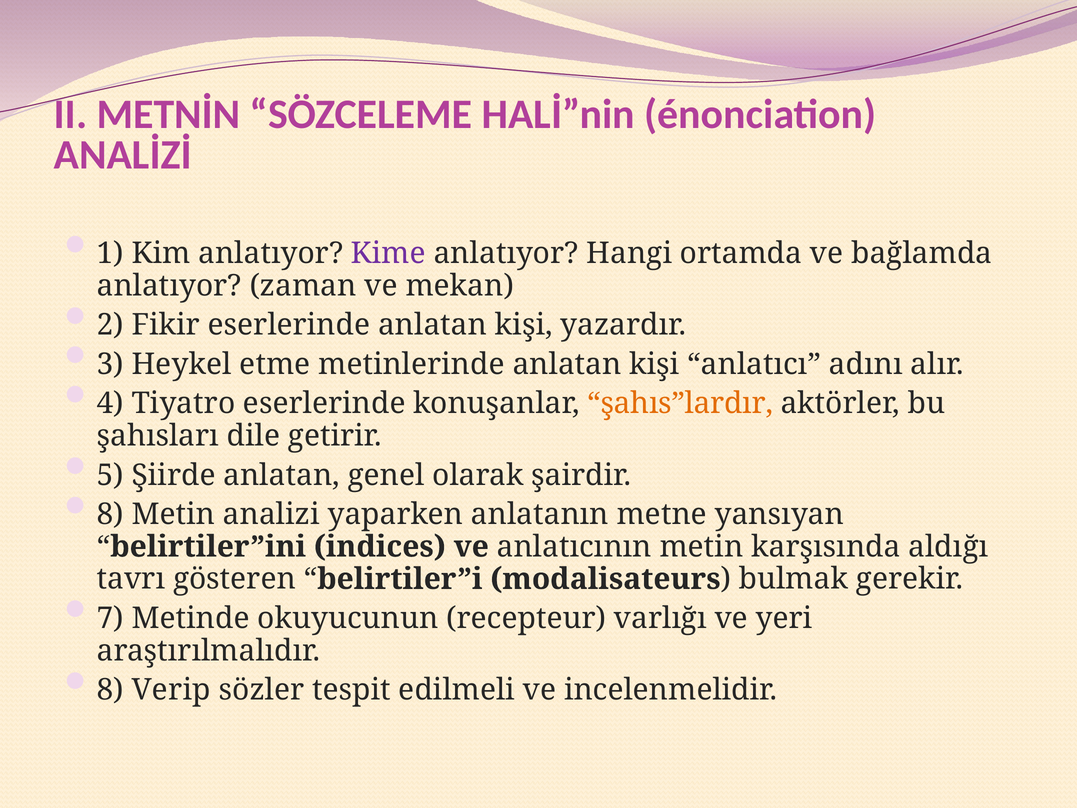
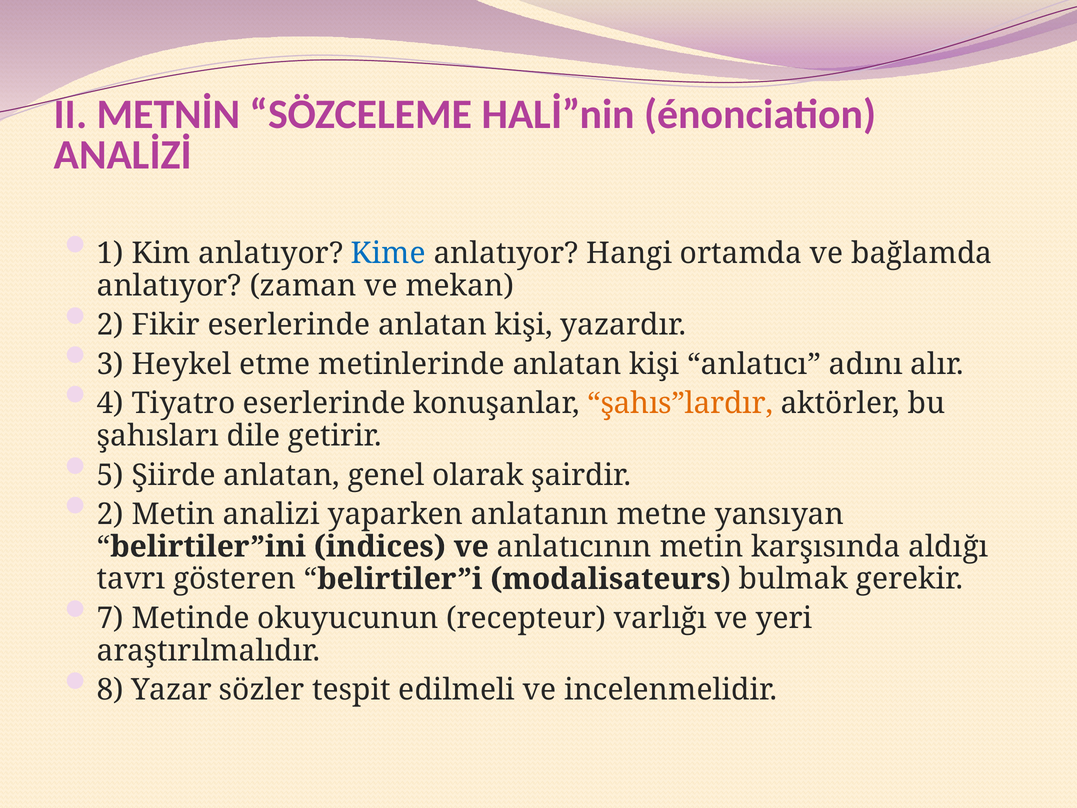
Kime colour: purple -> blue
8 at (110, 514): 8 -> 2
Verip: Verip -> Yazar
